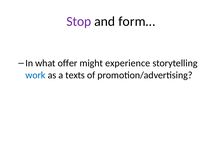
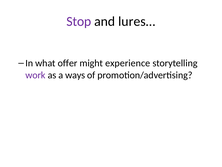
form…: form… -> lures…
work colour: blue -> purple
texts: texts -> ways
